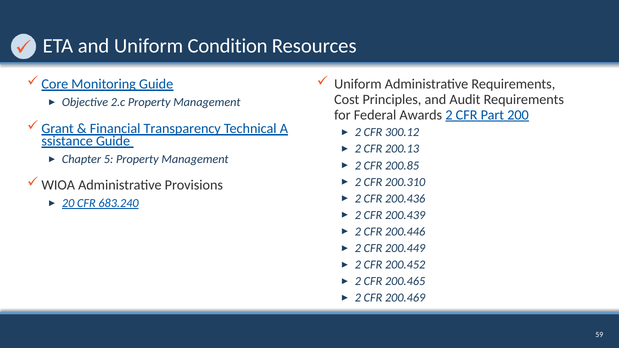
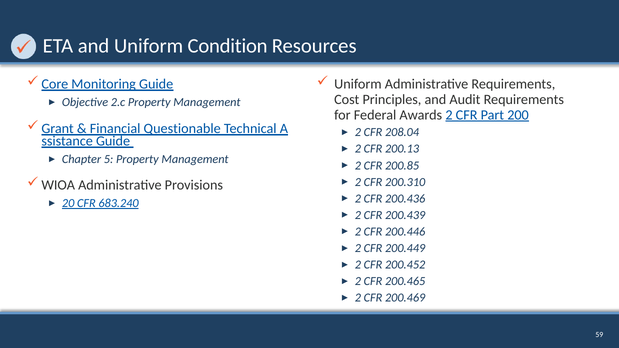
Transparency: Transparency -> Questionable
300.12: 300.12 -> 208.04
